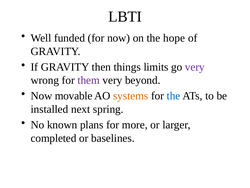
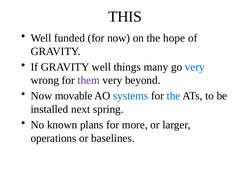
LBTI: LBTI -> THIS
GRAVITY then: then -> well
limits: limits -> many
very at (195, 67) colour: purple -> blue
systems colour: orange -> blue
completed: completed -> operations
